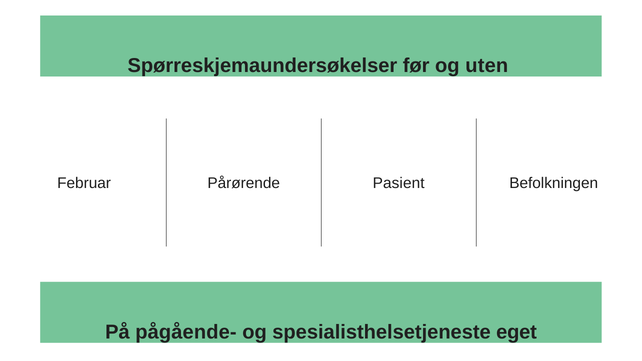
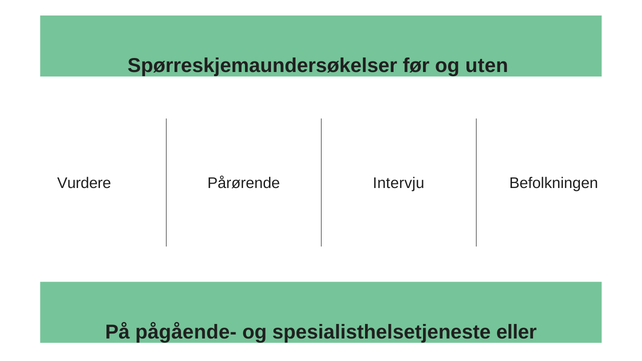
Februar: Februar -> Vurdere
Pasient: Pasient -> Intervju
eget: eget -> eller
